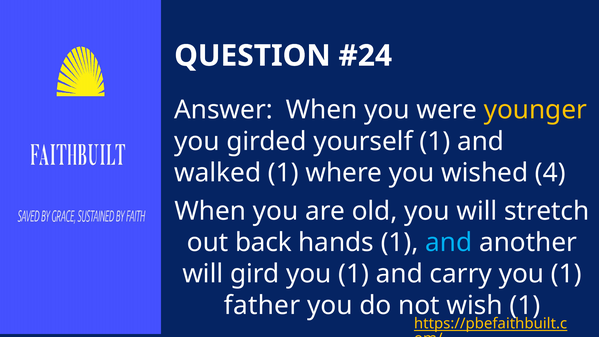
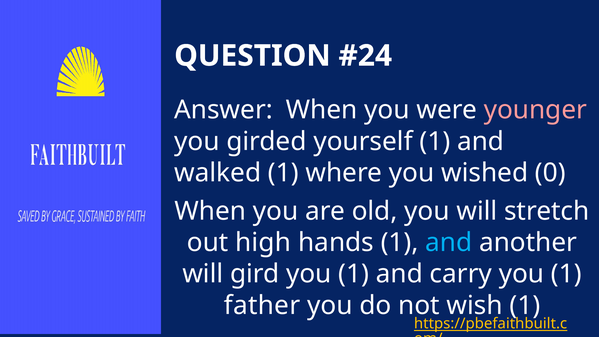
younger colour: yellow -> pink
4: 4 -> 0
back: back -> high
